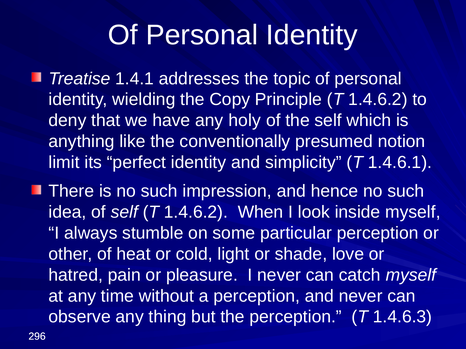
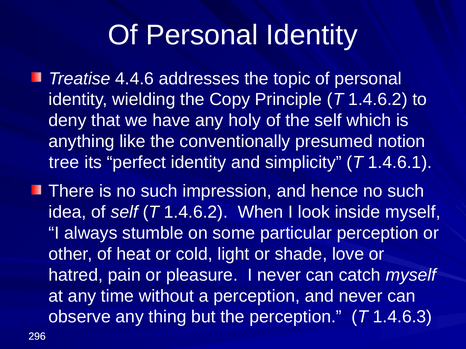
1.4.1: 1.4.1 -> 4.4.6
limit: limit -> tree
